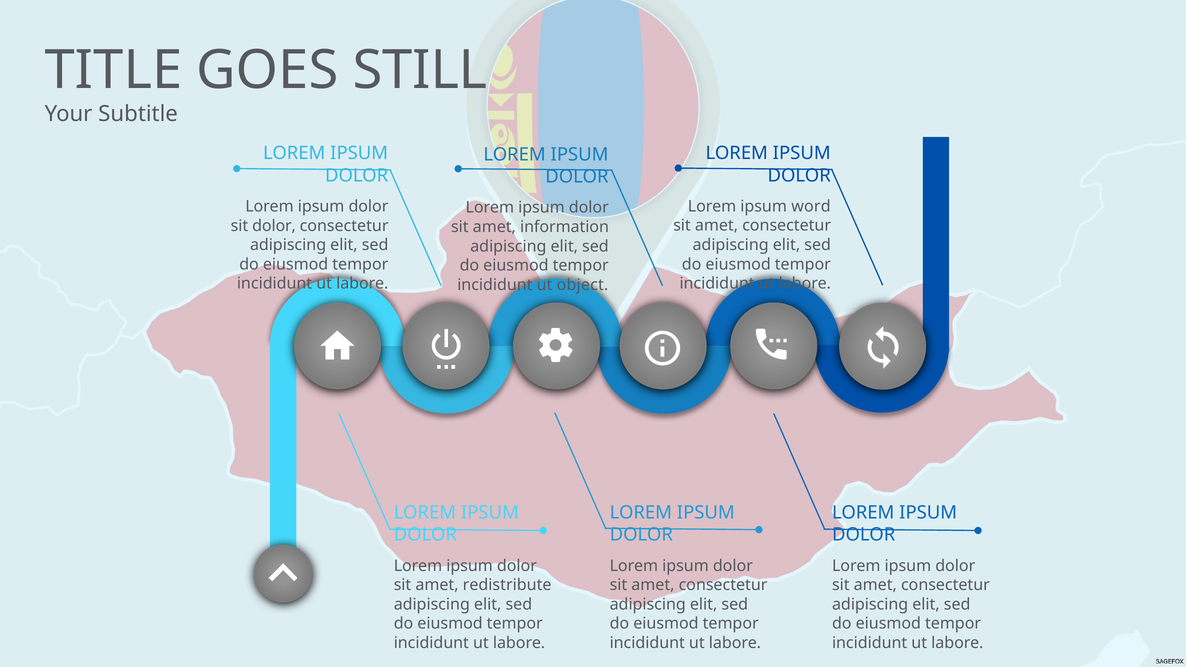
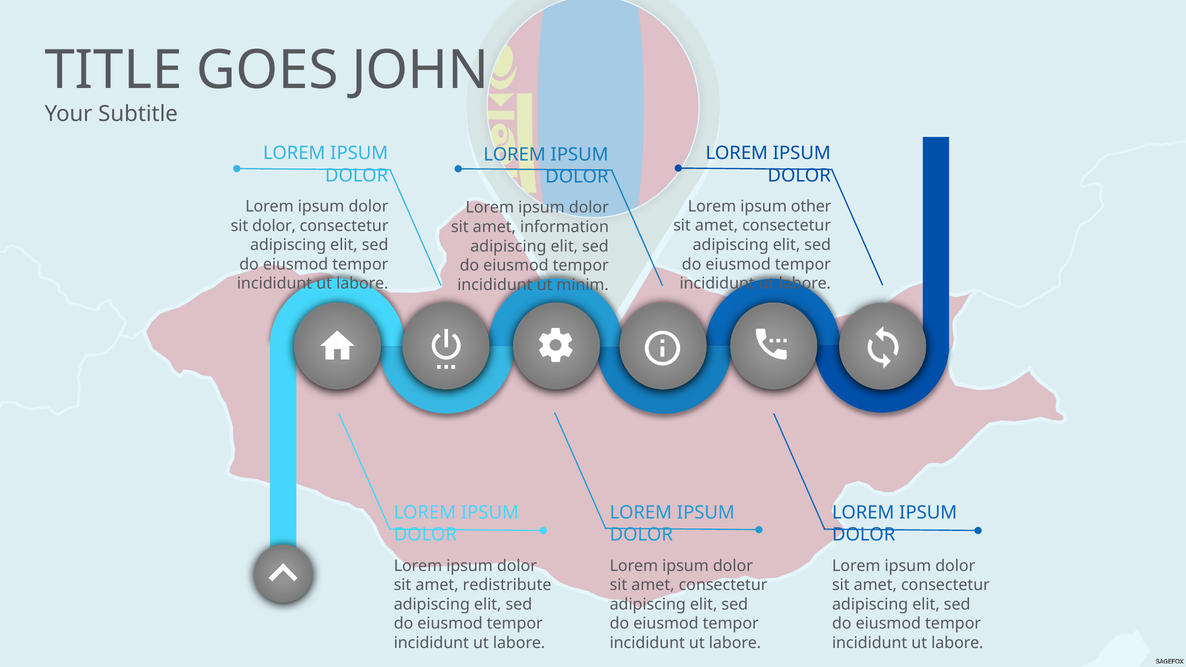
STILL: STILL -> JOHN
word: word -> other
object: object -> minim
